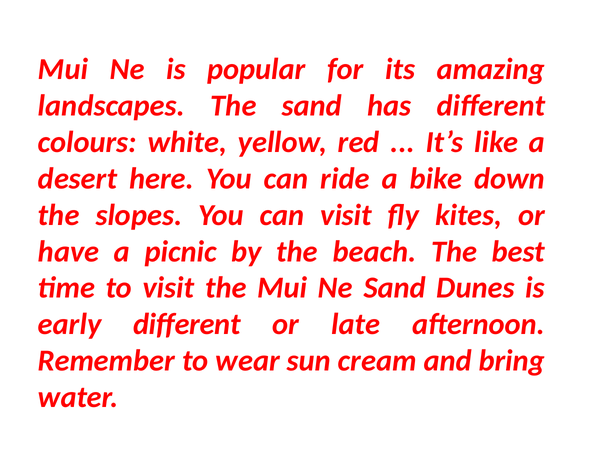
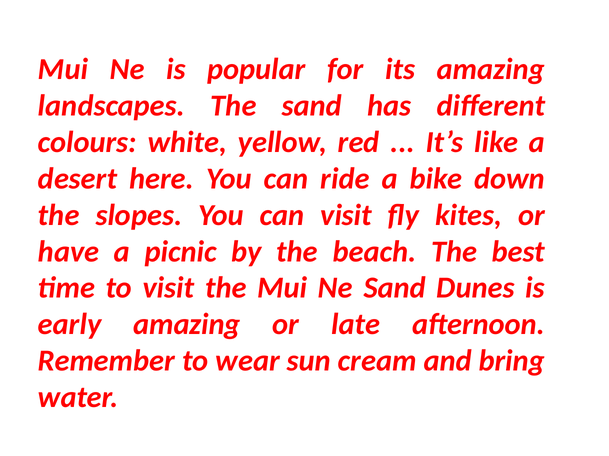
early different: different -> amazing
